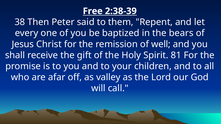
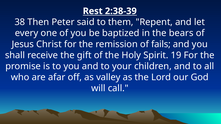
Free: Free -> Rest
well: well -> fails
81: 81 -> 19
